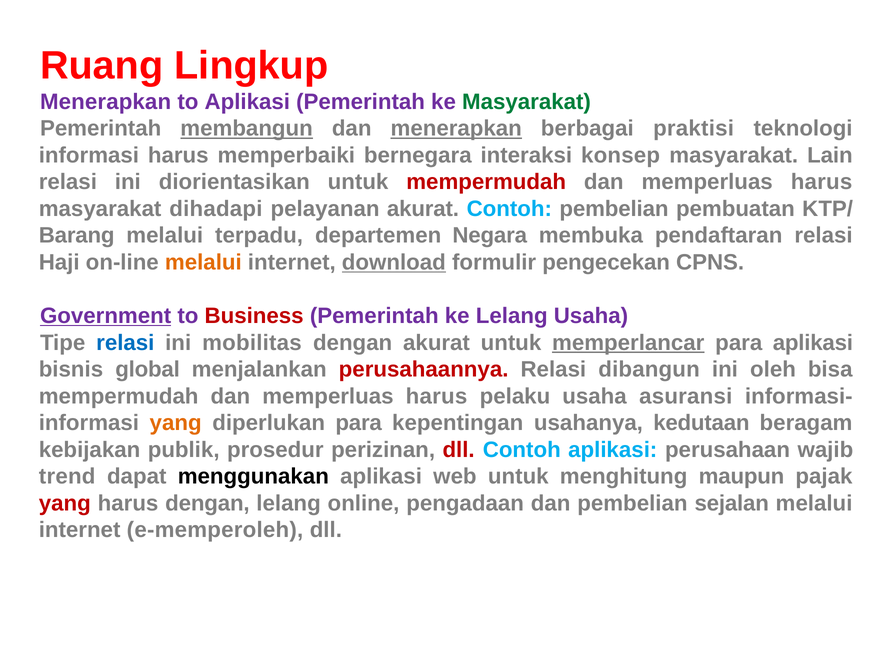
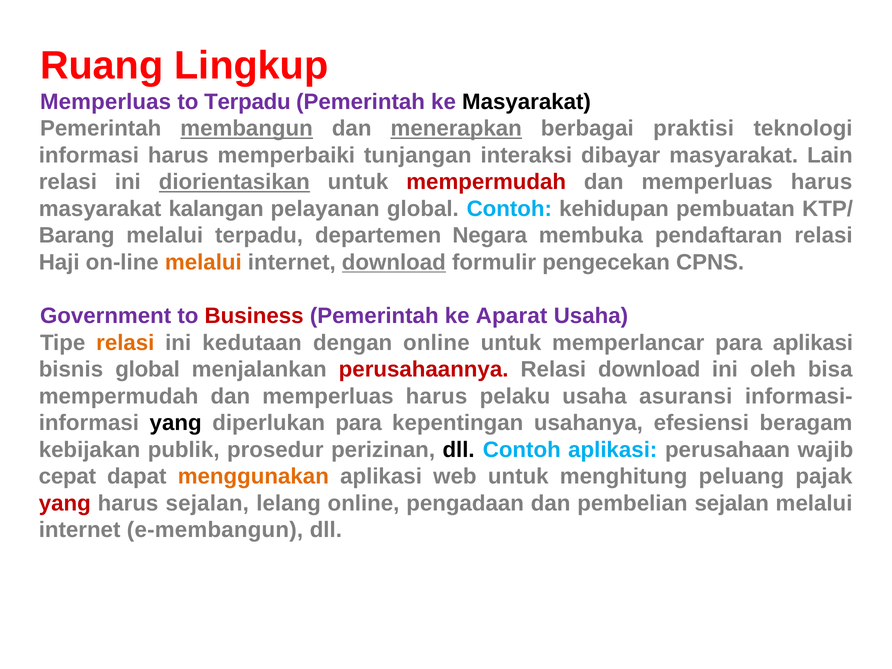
Menerapkan at (106, 102): Menerapkan -> Memperluas
to Aplikasi: Aplikasi -> Terpadu
Masyarakat at (527, 102) colour: green -> black
bernegara: bernegara -> tunjangan
konsep: konsep -> dibayar
diorientasikan underline: none -> present
dihadapi: dihadapi -> kalangan
pelayanan akurat: akurat -> global
Contoh pembelian: pembelian -> kehidupan
Government underline: present -> none
ke Lelang: Lelang -> Aparat
relasi at (125, 343) colour: blue -> orange
mobilitas: mobilitas -> kedutaan
dengan akurat: akurat -> online
memperlancar underline: present -> none
Relasi dibangun: dibangun -> download
yang at (176, 423) colour: orange -> black
kedutaan: kedutaan -> efesiensi
dll at (459, 450) colour: red -> black
trend: trend -> cepat
menggunakan colour: black -> orange
maupun: maupun -> peluang
harus dengan: dengan -> sejalan
e-memperoleh: e-memperoleh -> e-membangun
